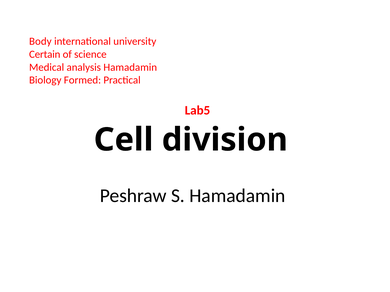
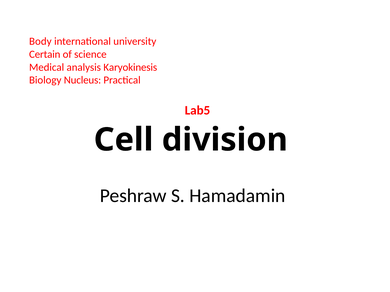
analysis Hamadamin: Hamadamin -> Karyokinesis
Formed: Formed -> Nucleus
